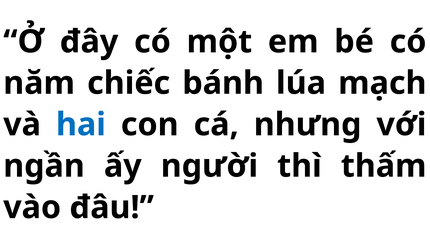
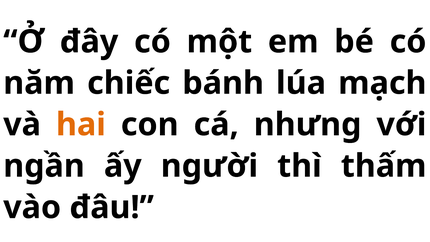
hai colour: blue -> orange
